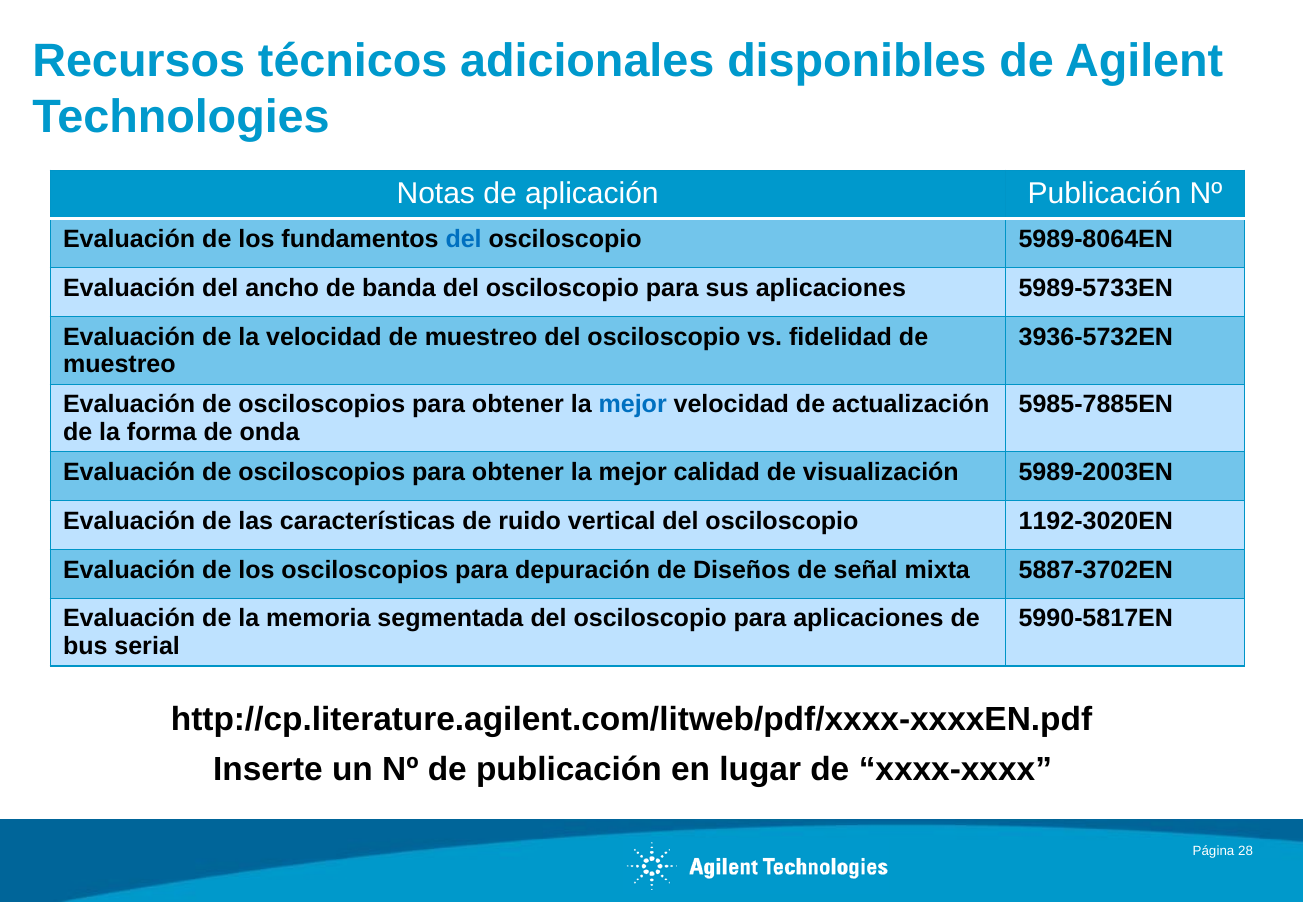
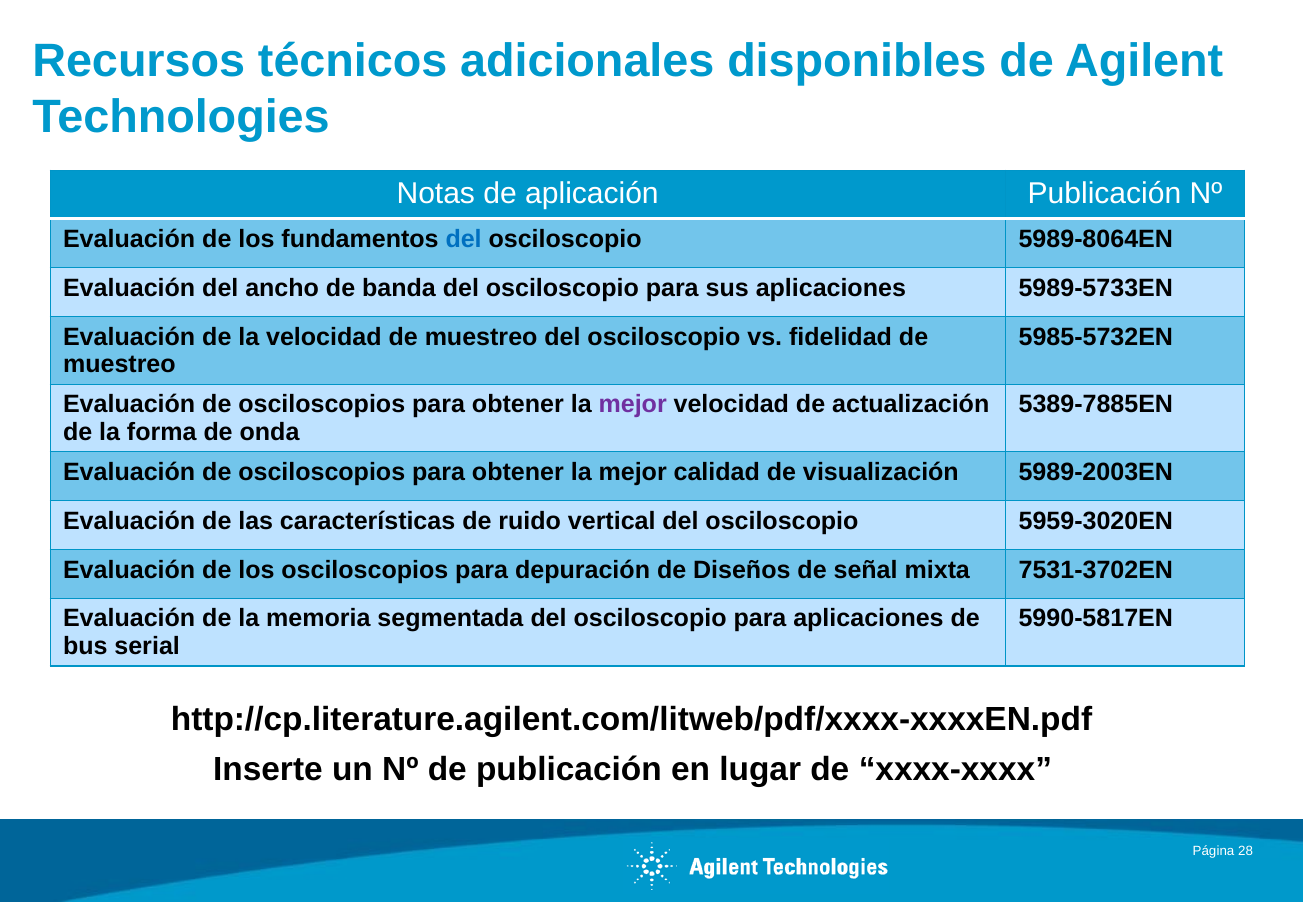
3936-5732EN: 3936-5732EN -> 5985-5732EN
mejor at (633, 405) colour: blue -> purple
5985-7885EN: 5985-7885EN -> 5389-7885EN
1192-3020EN: 1192-3020EN -> 5959-3020EN
5887-3702EN: 5887-3702EN -> 7531-3702EN
